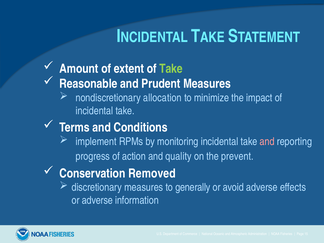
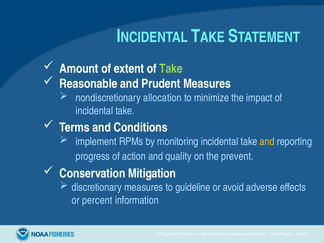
and at (267, 141) colour: pink -> yellow
Removed: Removed -> Mitigation
generally: generally -> guideline
or adverse: adverse -> percent
